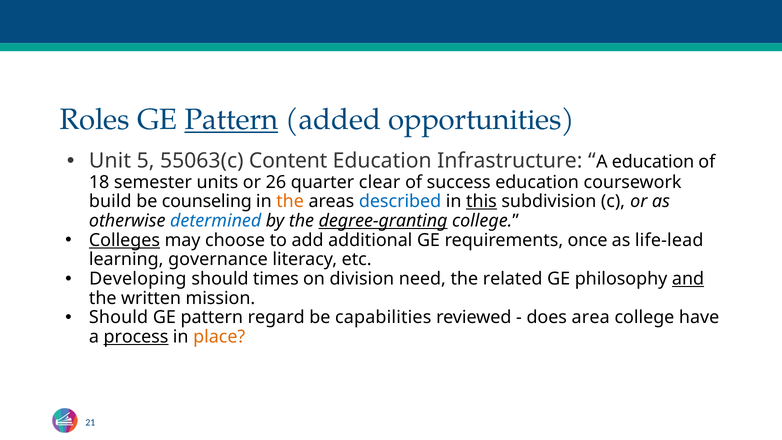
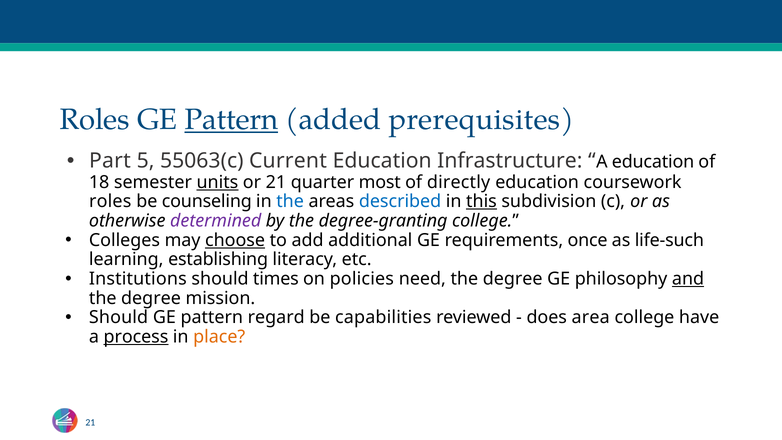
opportunities: opportunities -> prerequisites
Unit: Unit -> Part
Content: Content -> Current
units underline: none -> present
or 26: 26 -> 21
clear: clear -> most
success: success -> directly
build at (110, 201): build -> roles
the at (290, 201) colour: orange -> blue
determined colour: blue -> purple
degree-granting underline: present -> none
Colleges underline: present -> none
choose underline: none -> present
life-lead: life-lead -> life-such
governance: governance -> establishing
Developing: Developing -> Institutions
division: division -> policies
need the related: related -> degree
written at (151, 298): written -> degree
